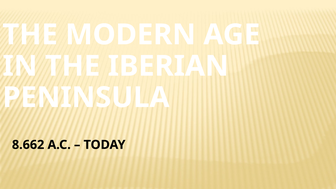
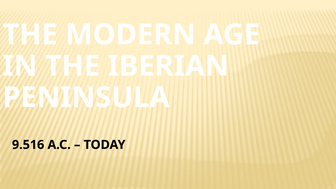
8.662: 8.662 -> 9.516
